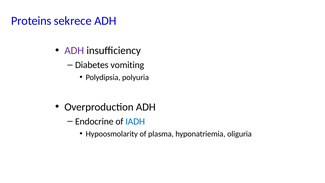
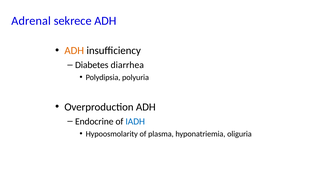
Proteins: Proteins -> Adrenal
ADH at (74, 50) colour: purple -> orange
vomiting: vomiting -> diarrhea
